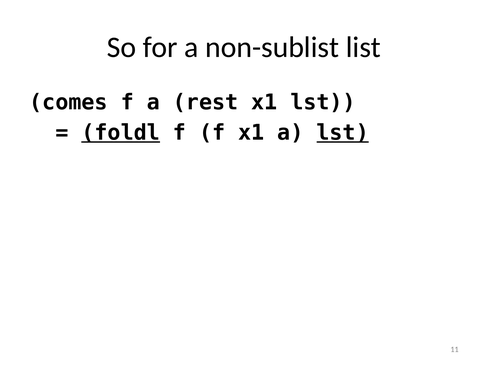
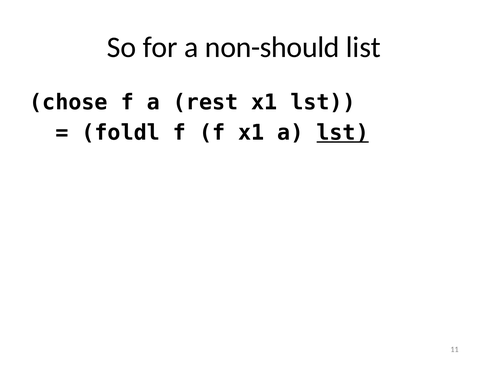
non-sublist: non-sublist -> non-should
comes: comes -> chose
foldl underline: present -> none
